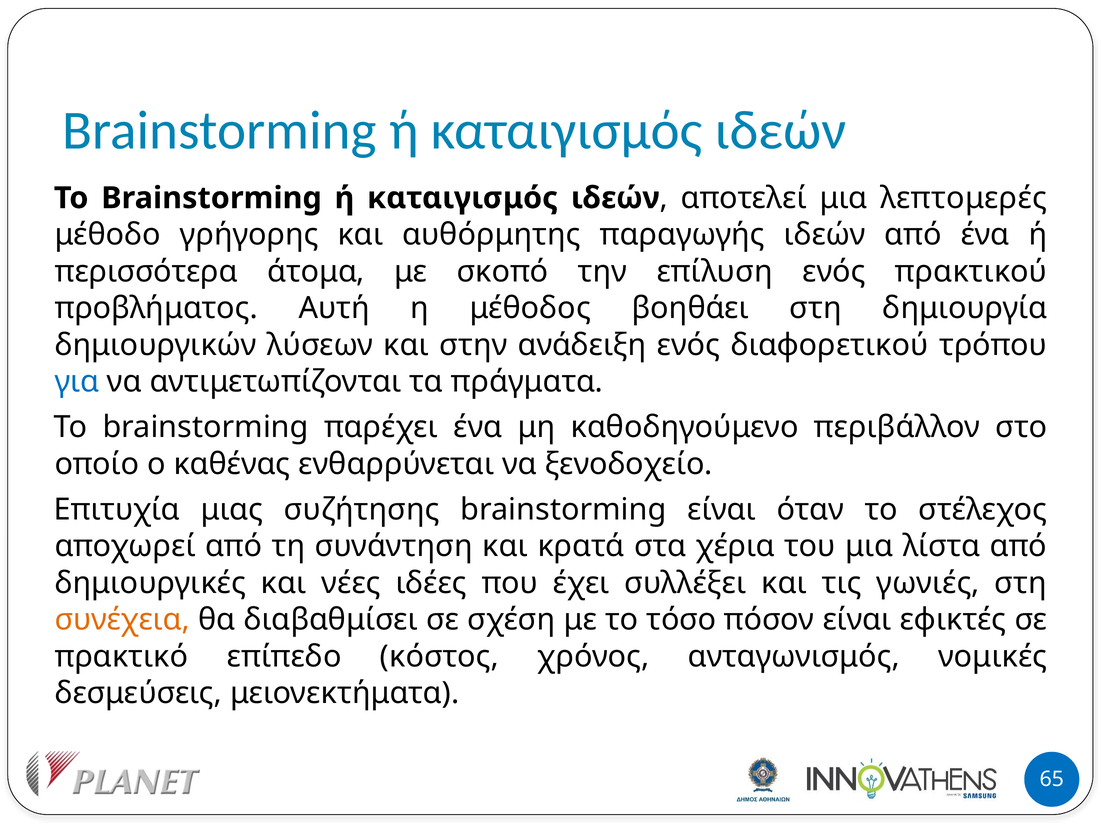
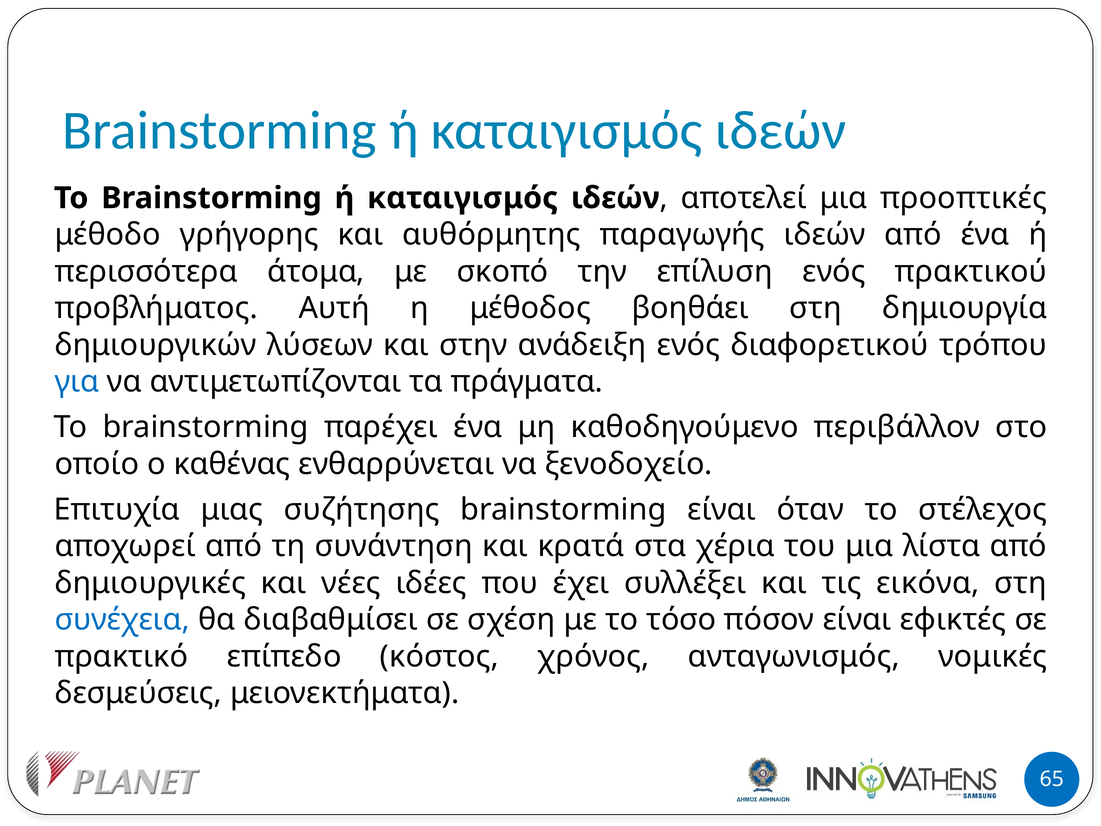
λεπτομερές: λεπτομερές -> προοπτικές
γωνιές: γωνιές -> εικόνα
συνέχεια colour: orange -> blue
